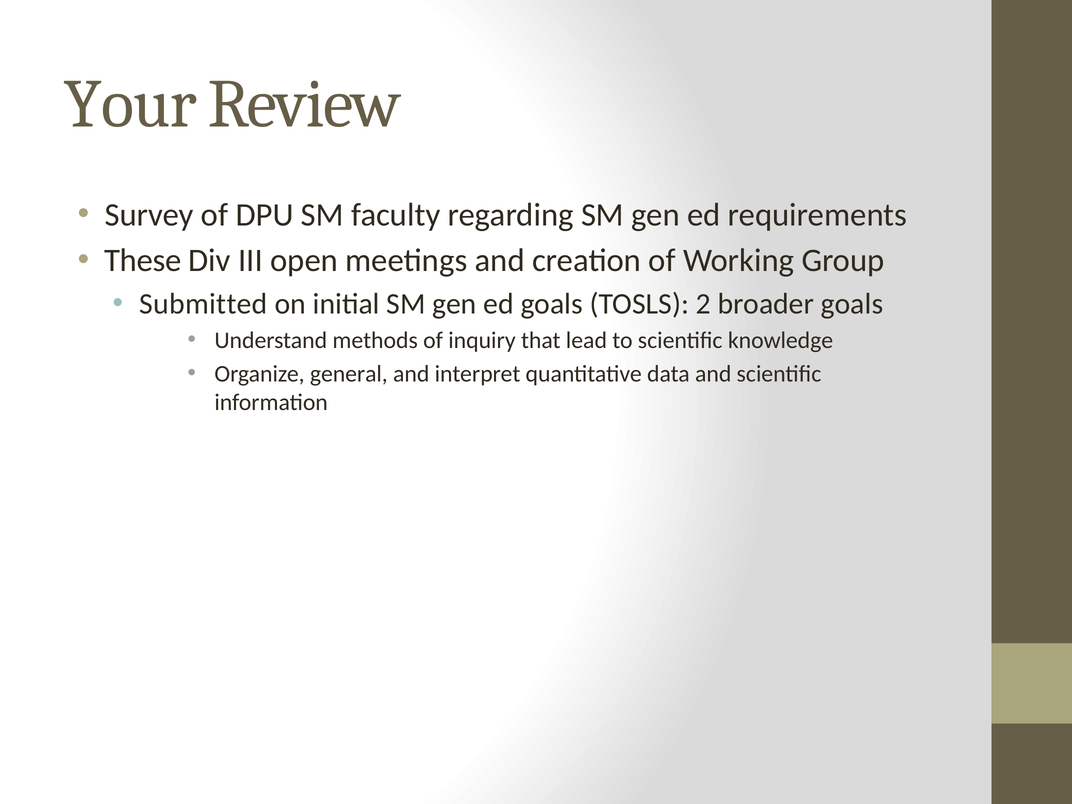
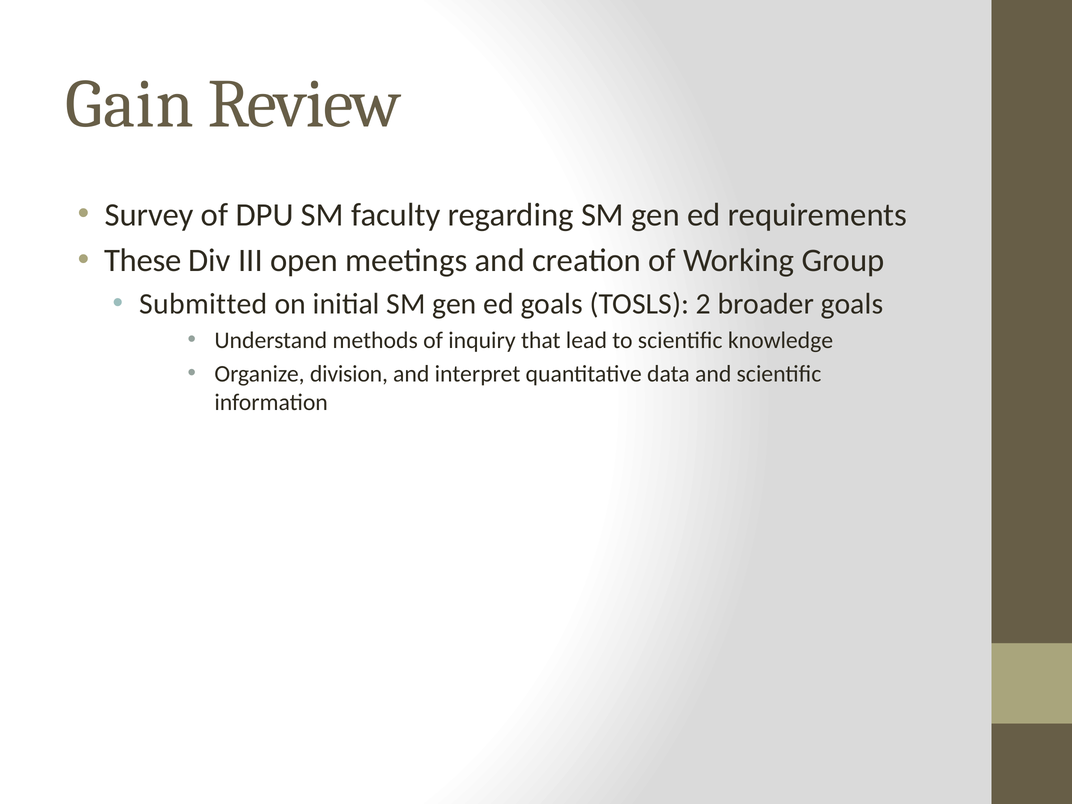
Your: Your -> Gain
general: general -> division
